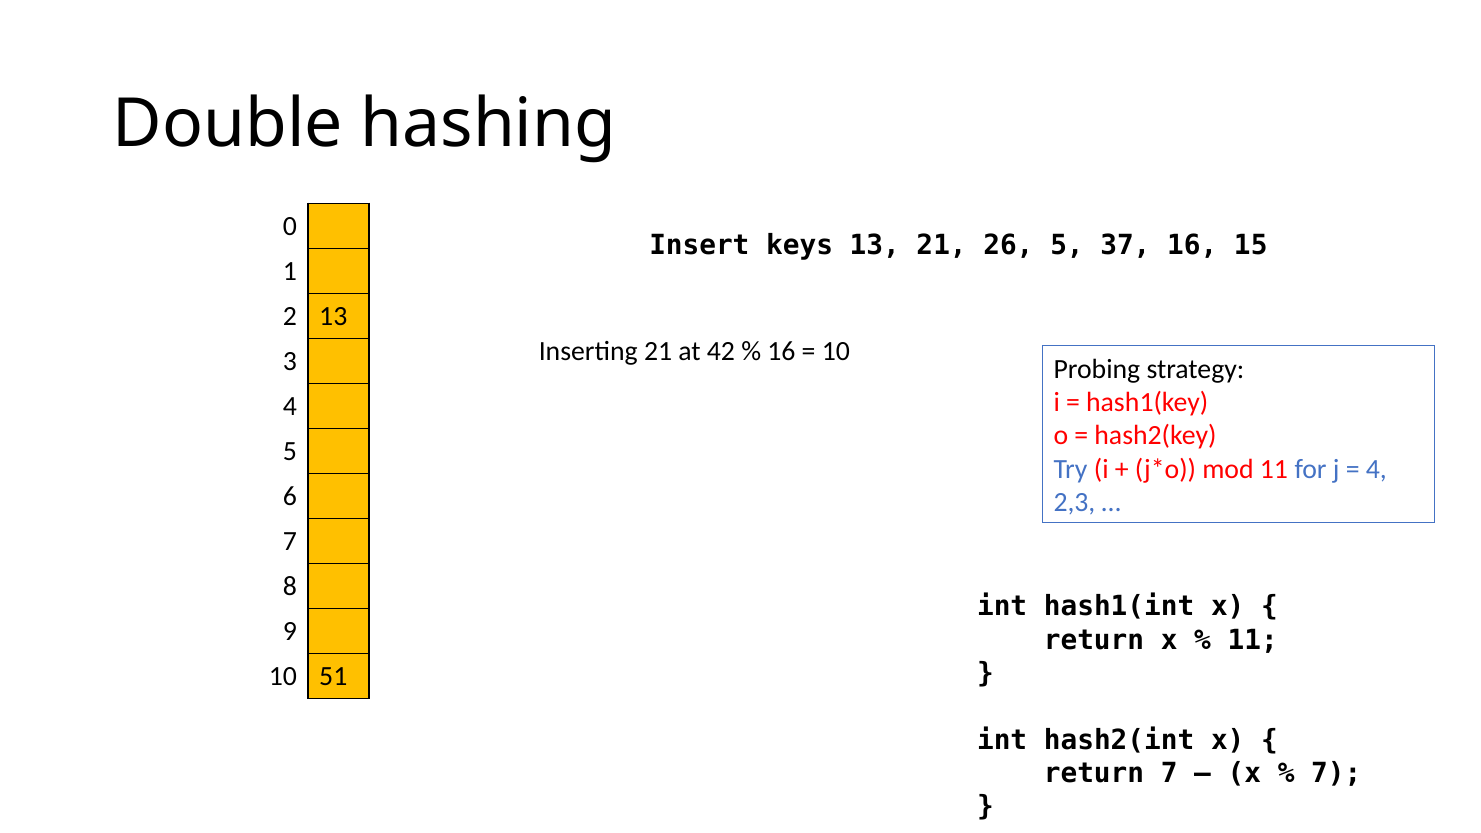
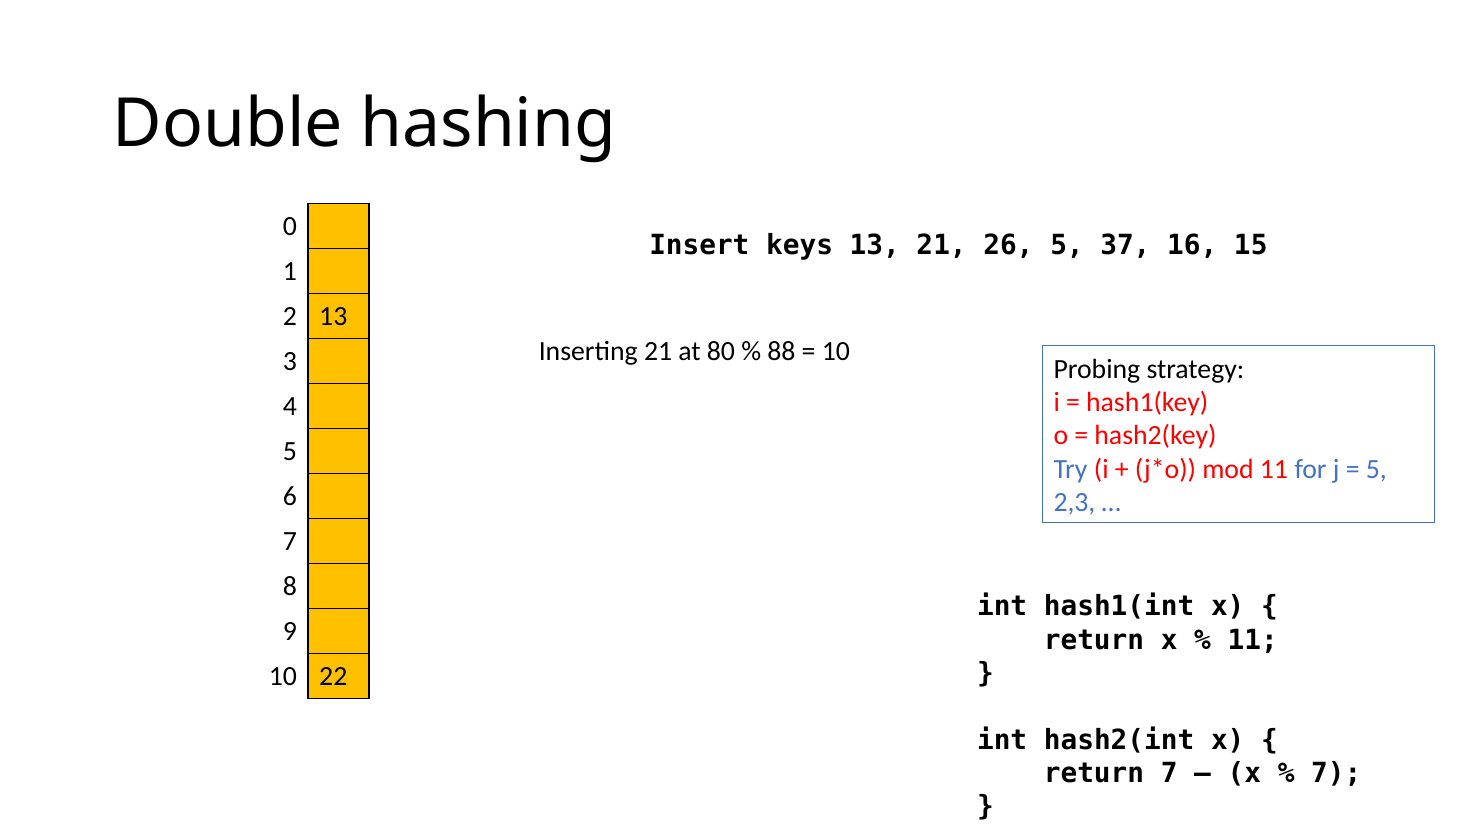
42: 42 -> 80
16 at (781, 351): 16 -> 88
4 at (1376, 469): 4 -> 5
51: 51 -> 22
